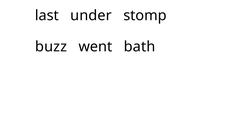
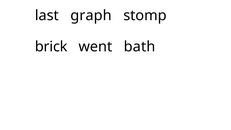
under: under -> graph
buzz: buzz -> brick
